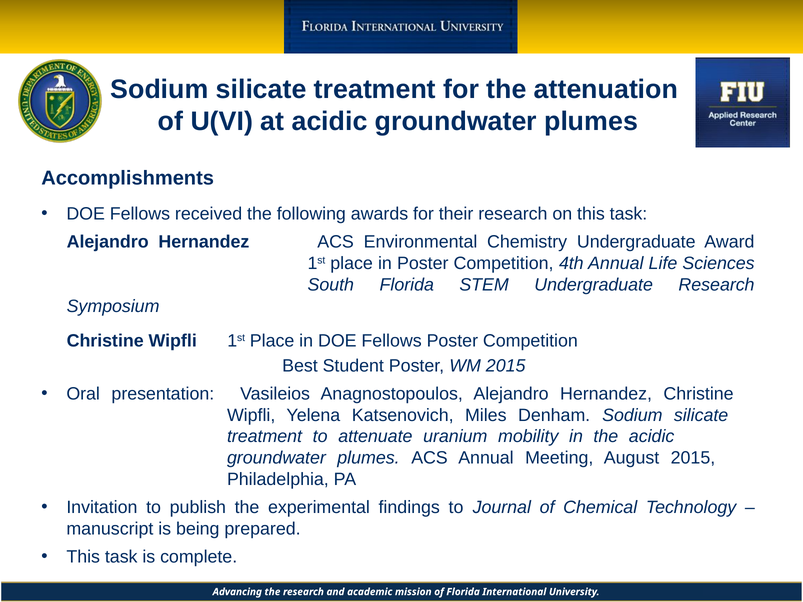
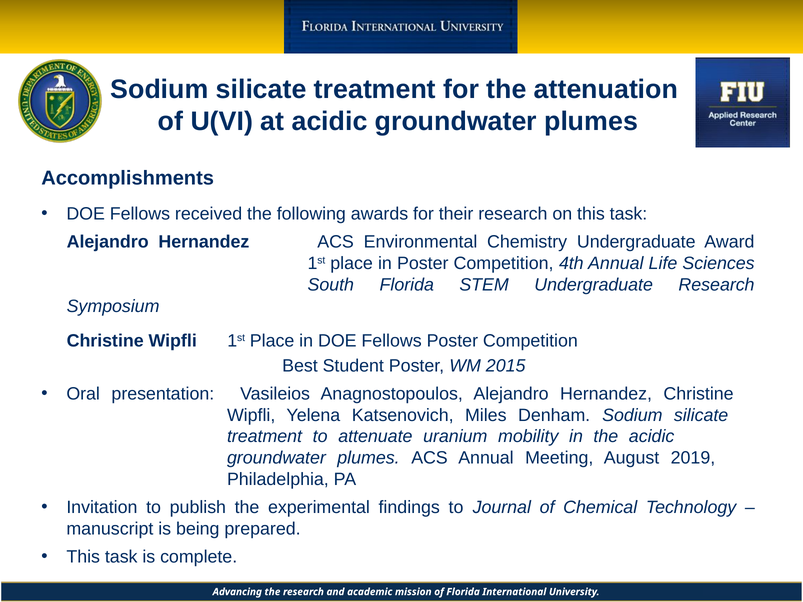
August 2015: 2015 -> 2019
